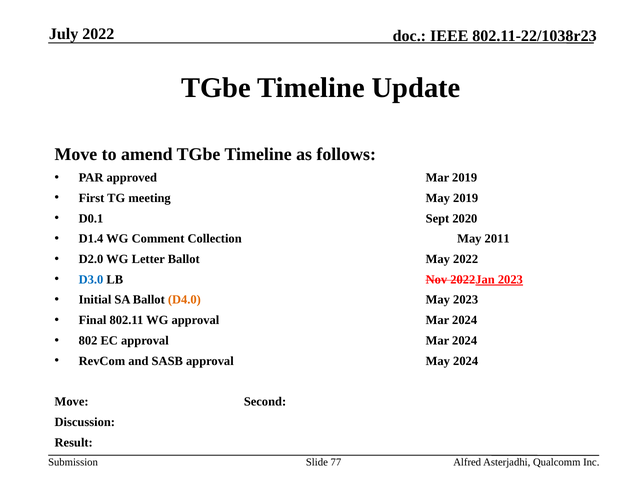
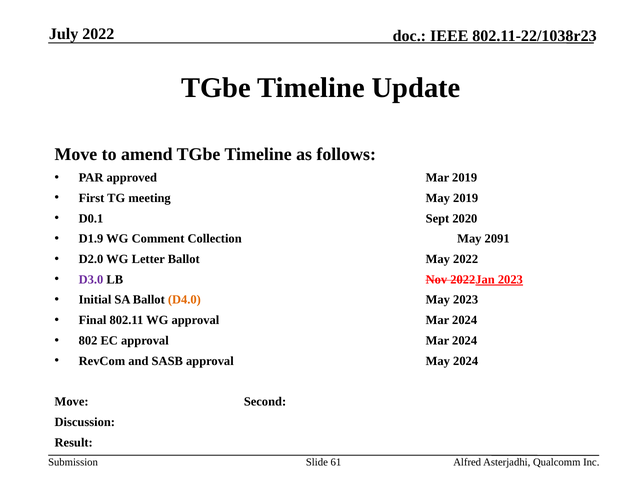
D1.4: D1.4 -> D1.9
2011: 2011 -> 2091
D3.0 colour: blue -> purple
77: 77 -> 61
